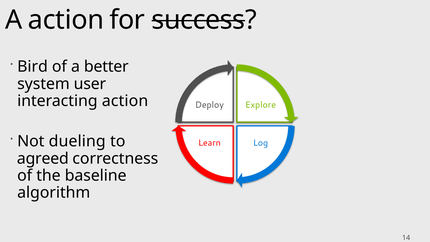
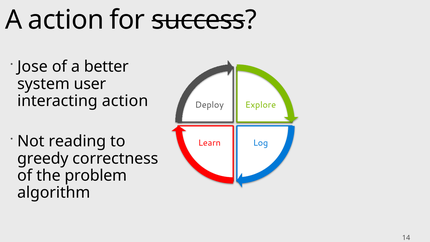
Bird: Bird -> Jose
dueling: dueling -> reading
agreed: agreed -> greedy
baseline: baseline -> problem
